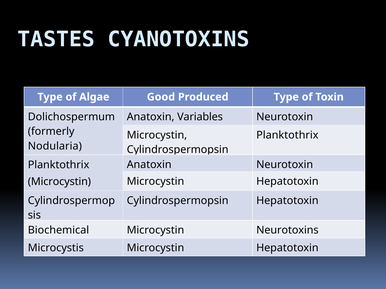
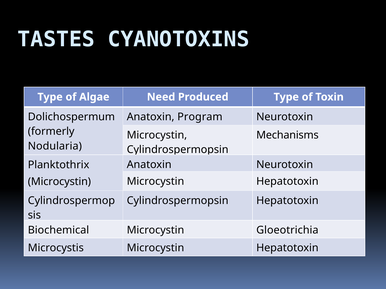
Good: Good -> Need
Variables: Variables -> Program
Planktothrix at (287, 135): Planktothrix -> Mechanisms
Neurotoxins: Neurotoxins -> Gloeotrichia
